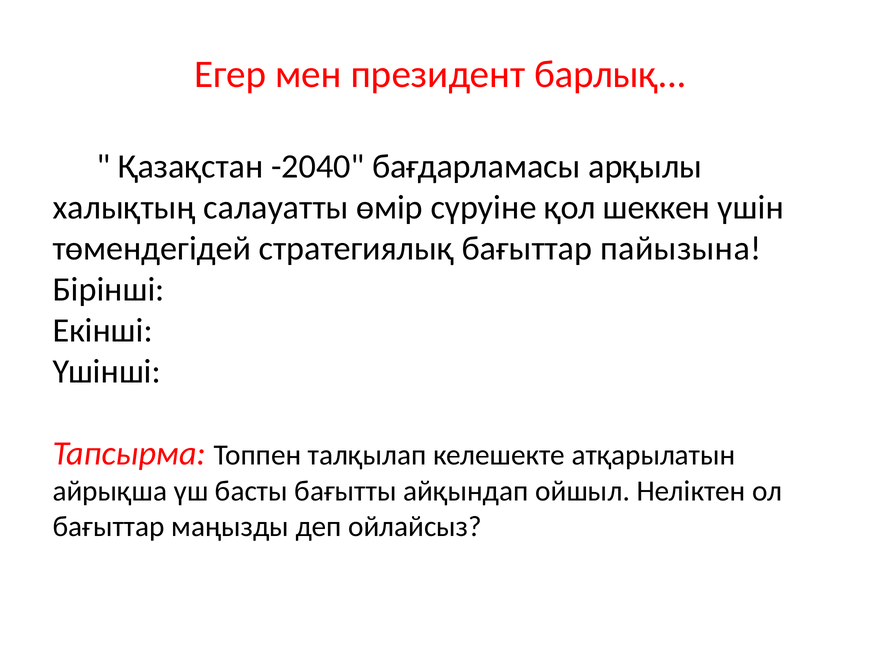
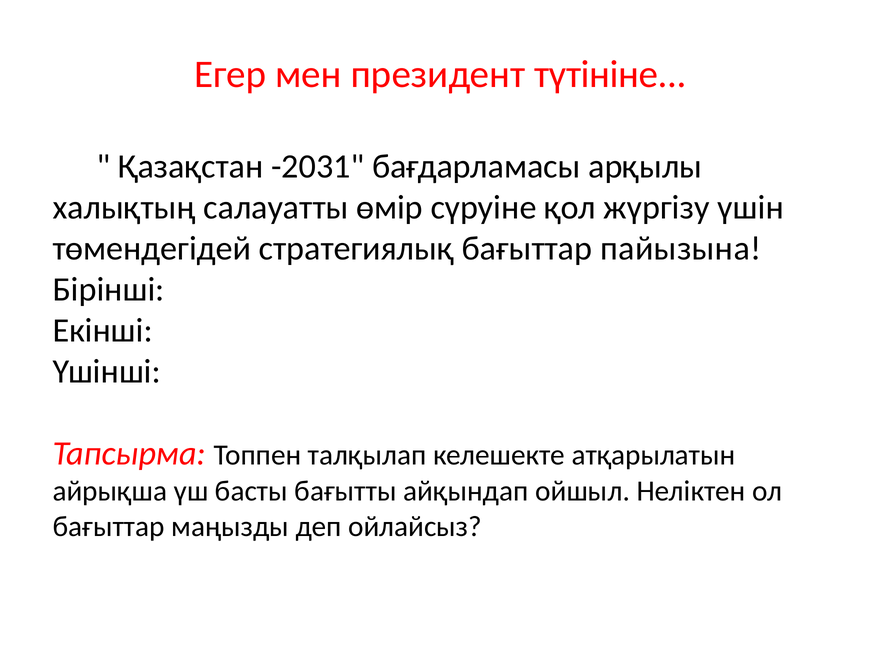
барлық: барлық -> түтініне
-2040: -2040 -> -2031
шеккен: шеккен -> жүргізу
